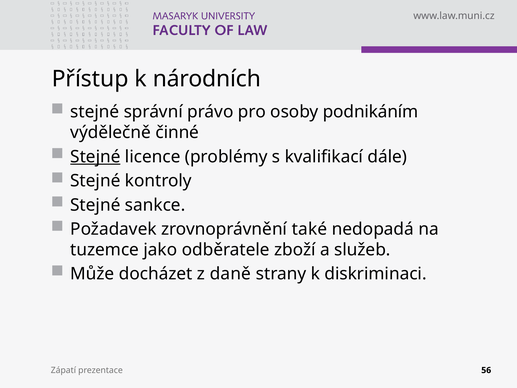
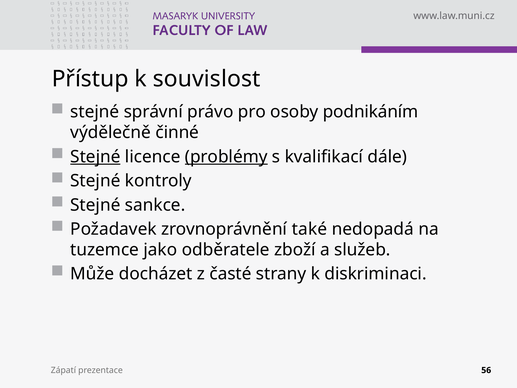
národních: národních -> souvislost
problémy underline: none -> present
daně: daně -> časté
